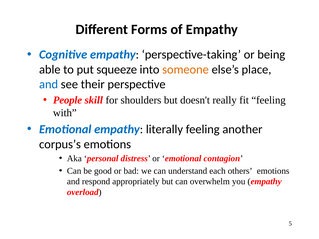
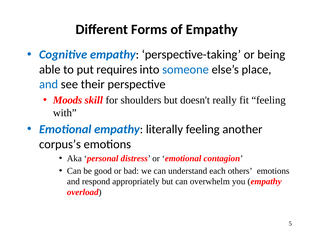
squeeze: squeeze -> requires
someone colour: orange -> blue
People: People -> Moods
